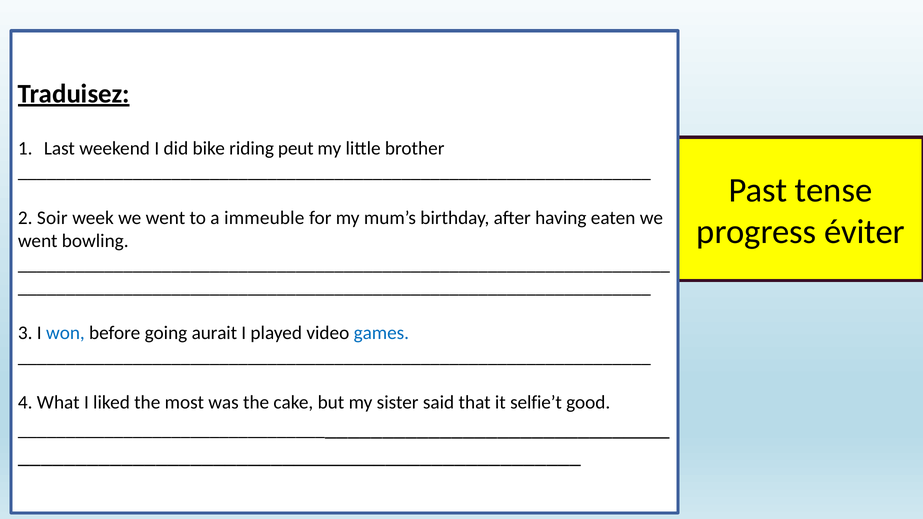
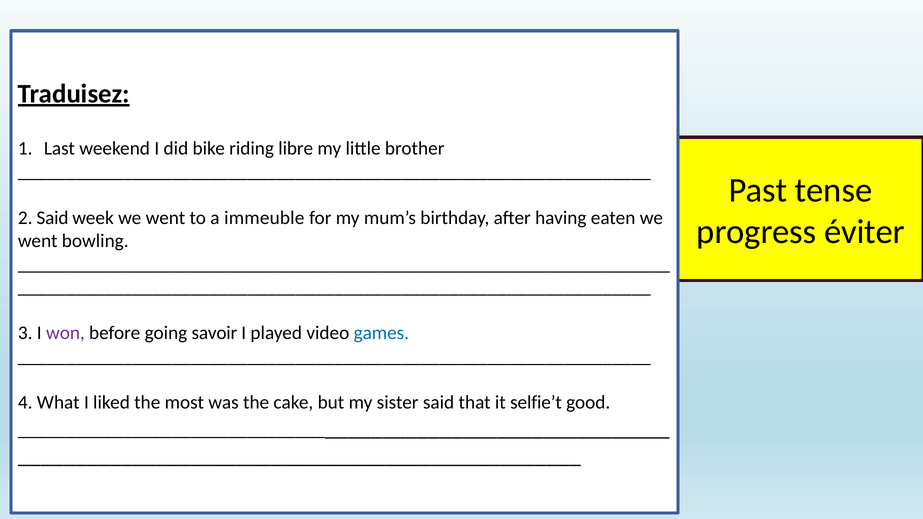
peut: peut -> libre
2 Soir: Soir -> Said
won colour: blue -> purple
aurait: aurait -> savoir
